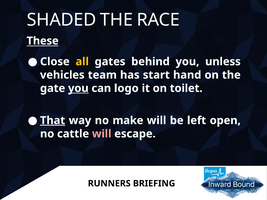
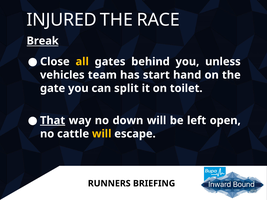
SHADED: SHADED -> INJURED
These: These -> Break
you at (78, 88) underline: present -> none
logo: logo -> split
make: make -> down
will at (102, 134) colour: pink -> yellow
